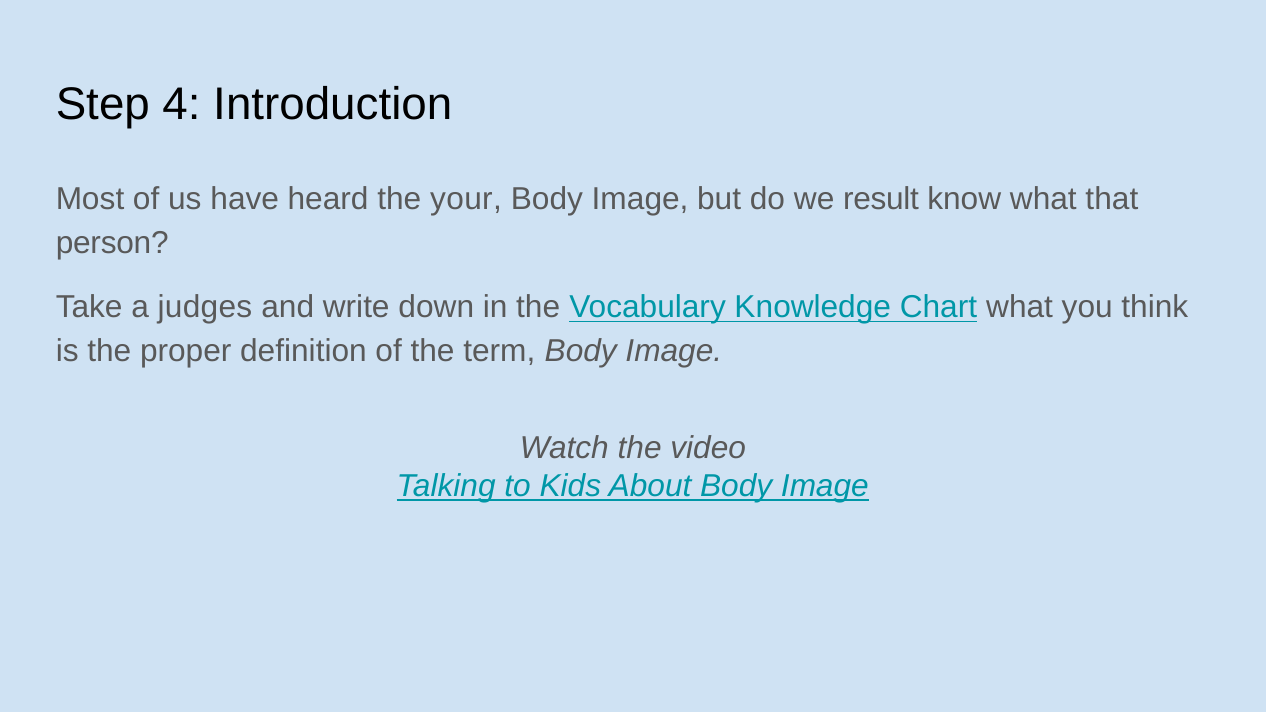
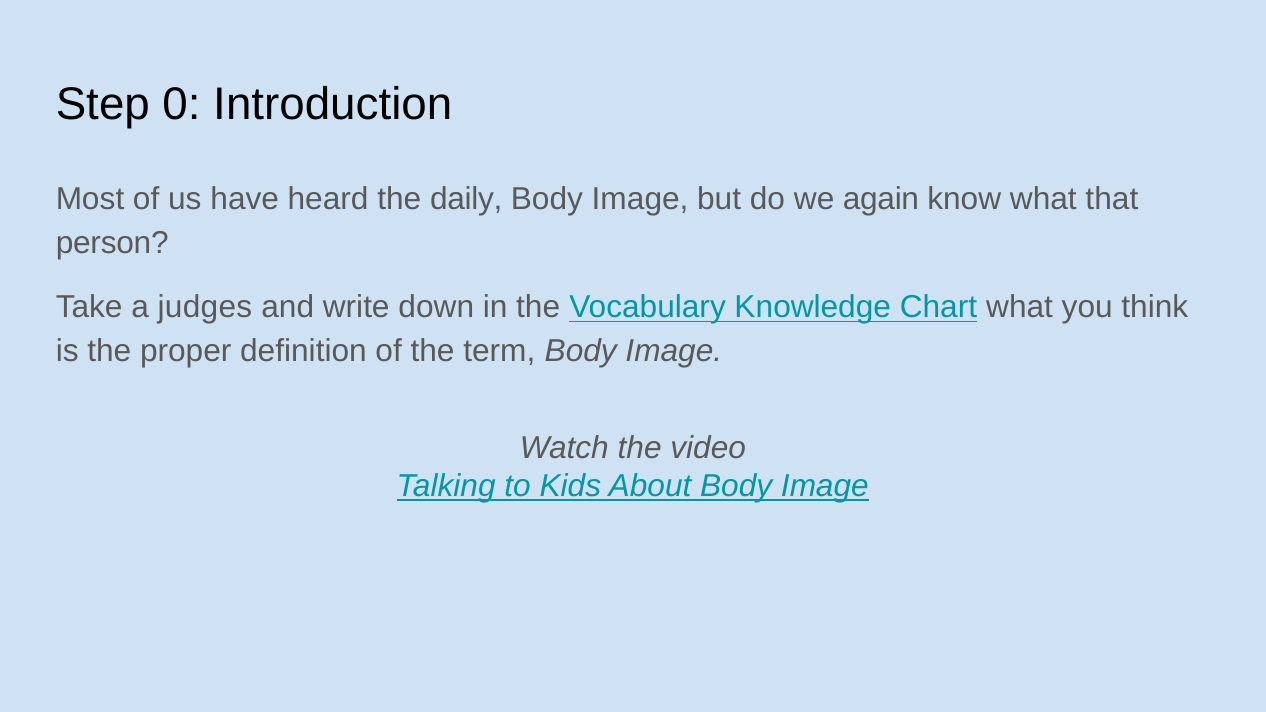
4: 4 -> 0
your: your -> daily
result: result -> again
